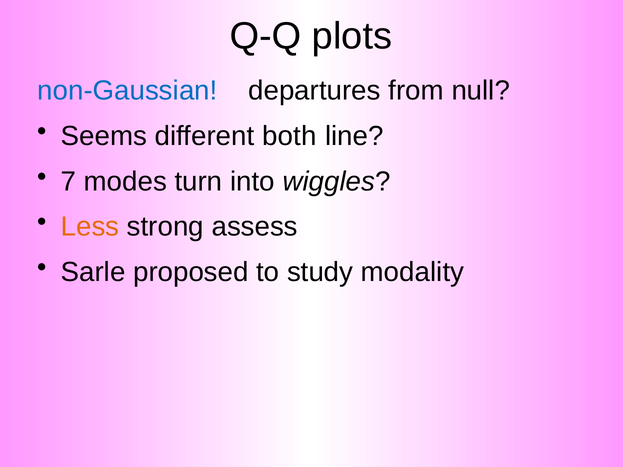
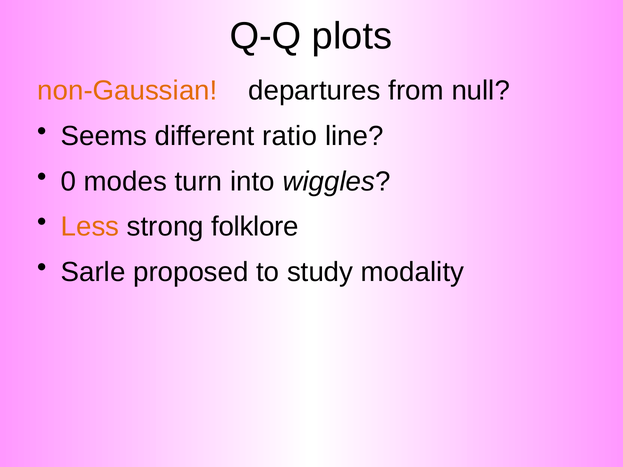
non-Gaussian colour: blue -> orange
both: both -> ratio
7: 7 -> 0
assess: assess -> folklore
